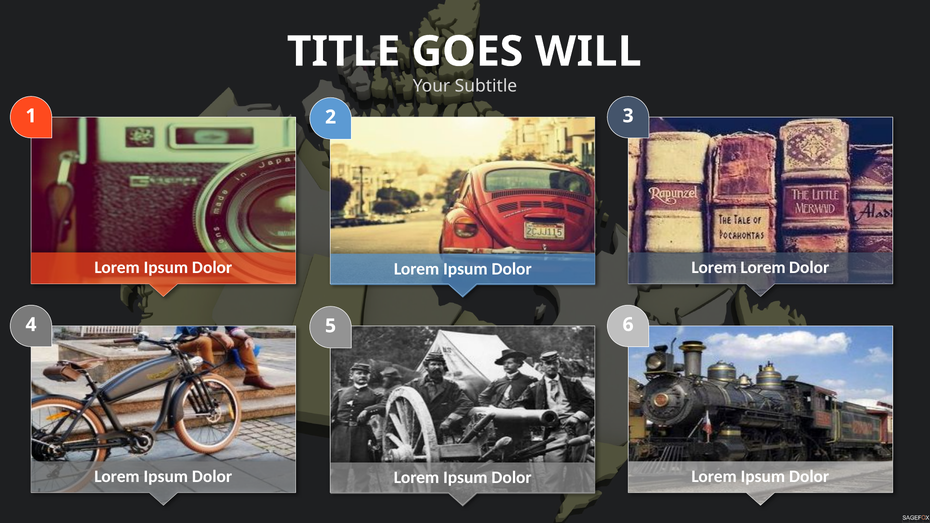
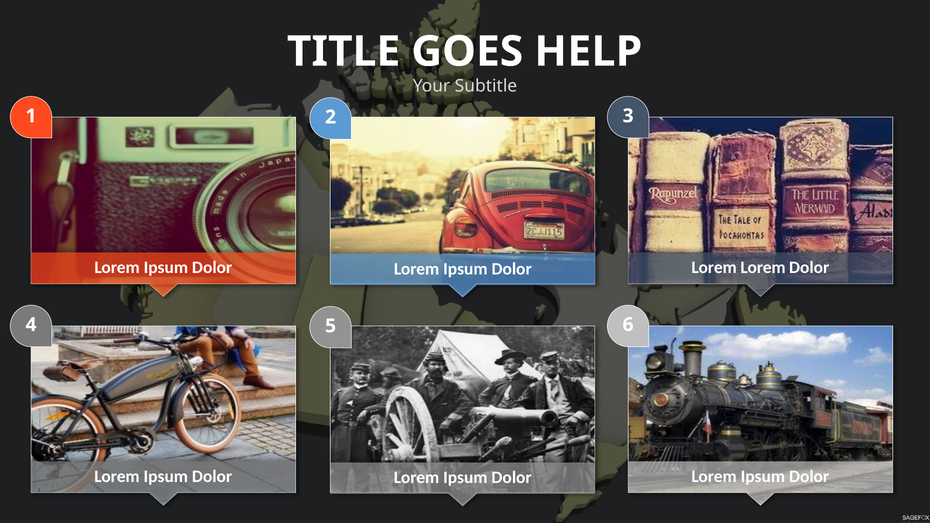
WILL: WILL -> HELP
